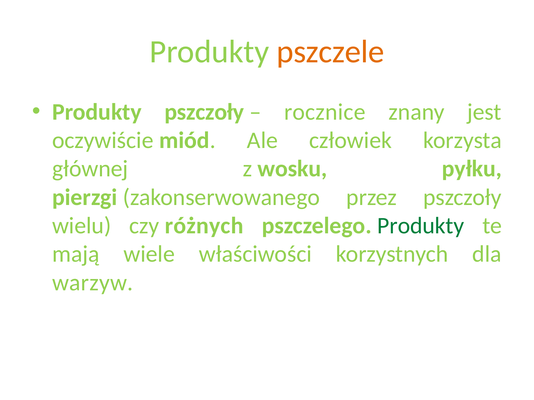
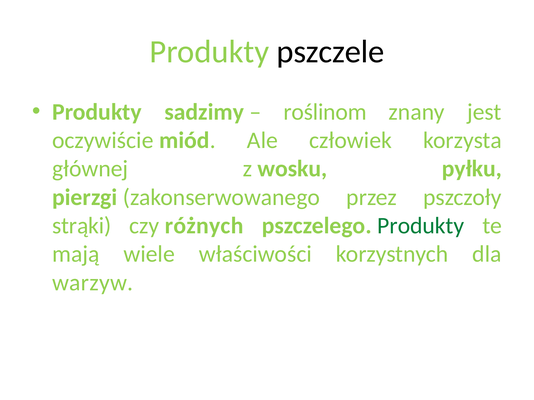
pszczele colour: orange -> black
Produkty pszczoły: pszczoły -> sadzimy
rocznice: rocznice -> roślinom
wielu: wielu -> strąki
